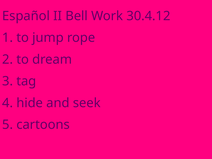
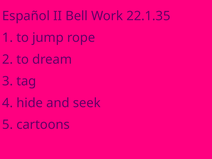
30.4.12: 30.4.12 -> 22.1.35
